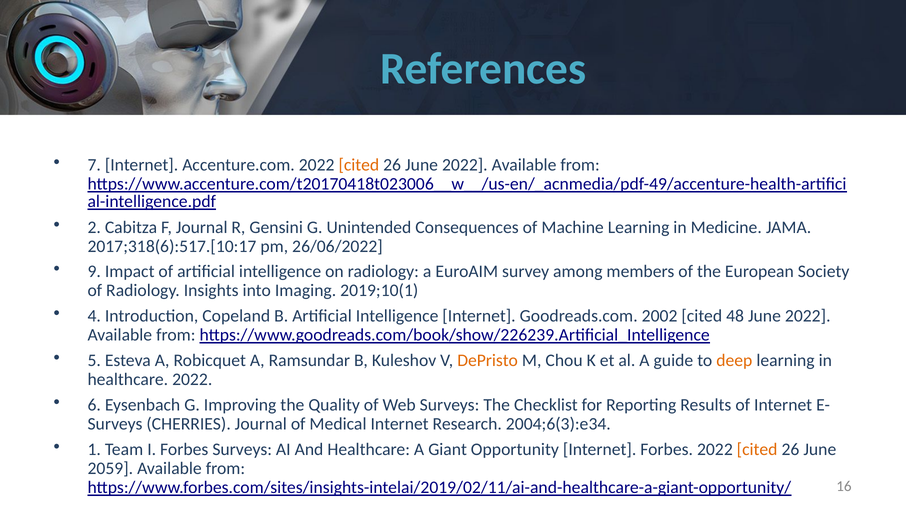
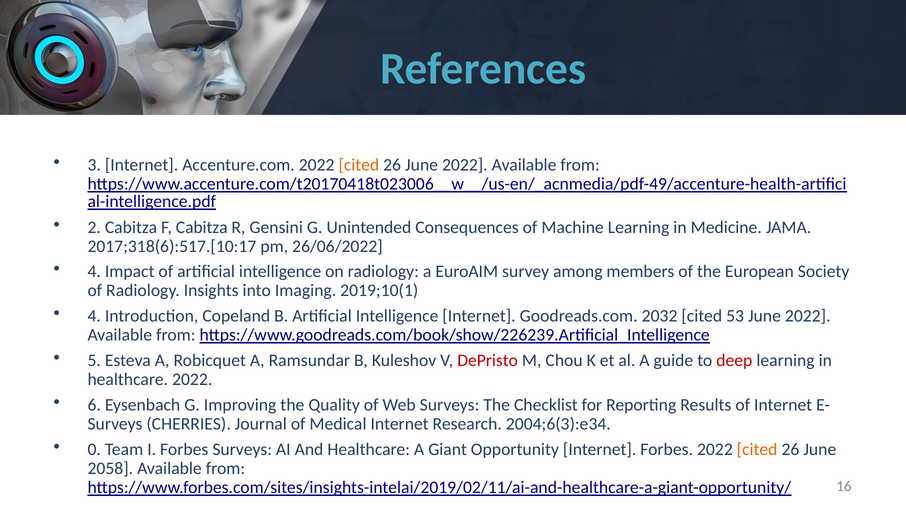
7: 7 -> 3
F Journal: Journal -> Cabitza
9 at (94, 272): 9 -> 4
2002: 2002 -> 2032
48: 48 -> 53
DePristo colour: orange -> red
deep colour: orange -> red
1: 1 -> 0
2059: 2059 -> 2058
